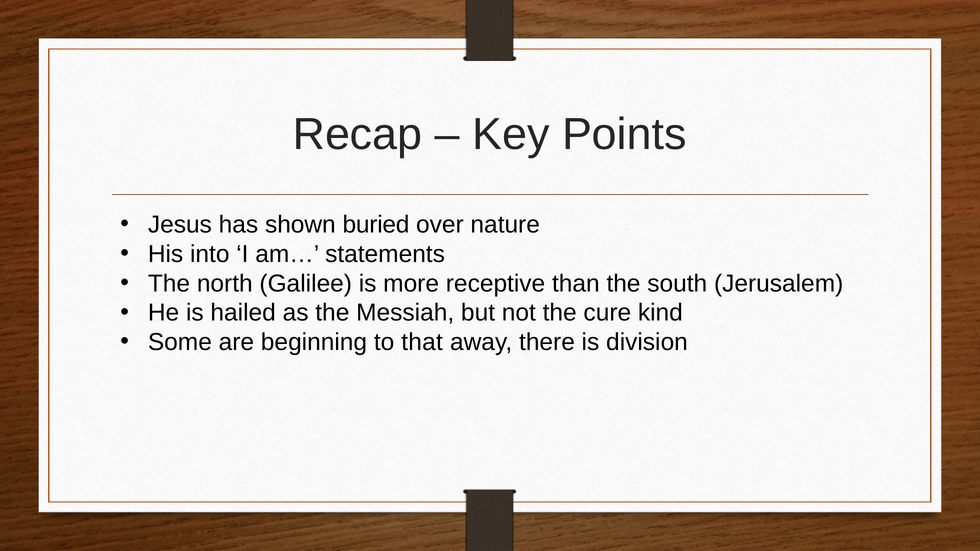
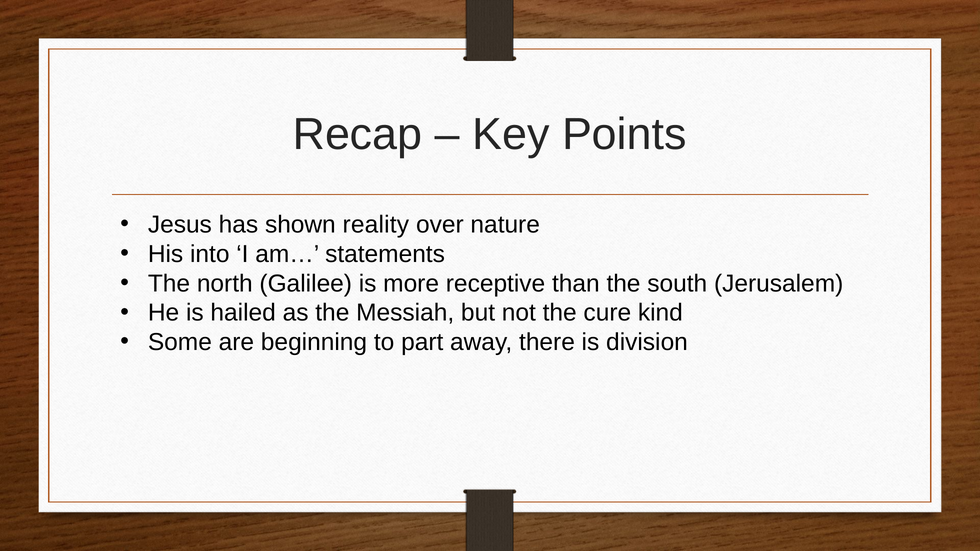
buried: buried -> reality
that: that -> part
